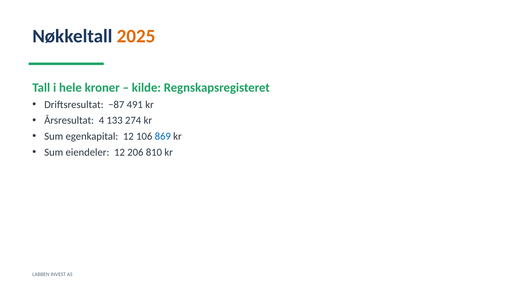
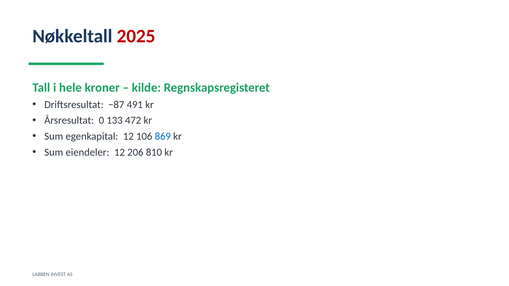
2025 colour: orange -> red
4: 4 -> 0
274: 274 -> 472
